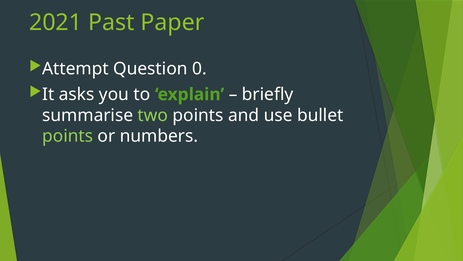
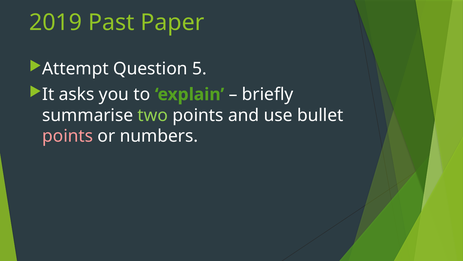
2021: 2021 -> 2019
0: 0 -> 5
points at (68, 136) colour: light green -> pink
